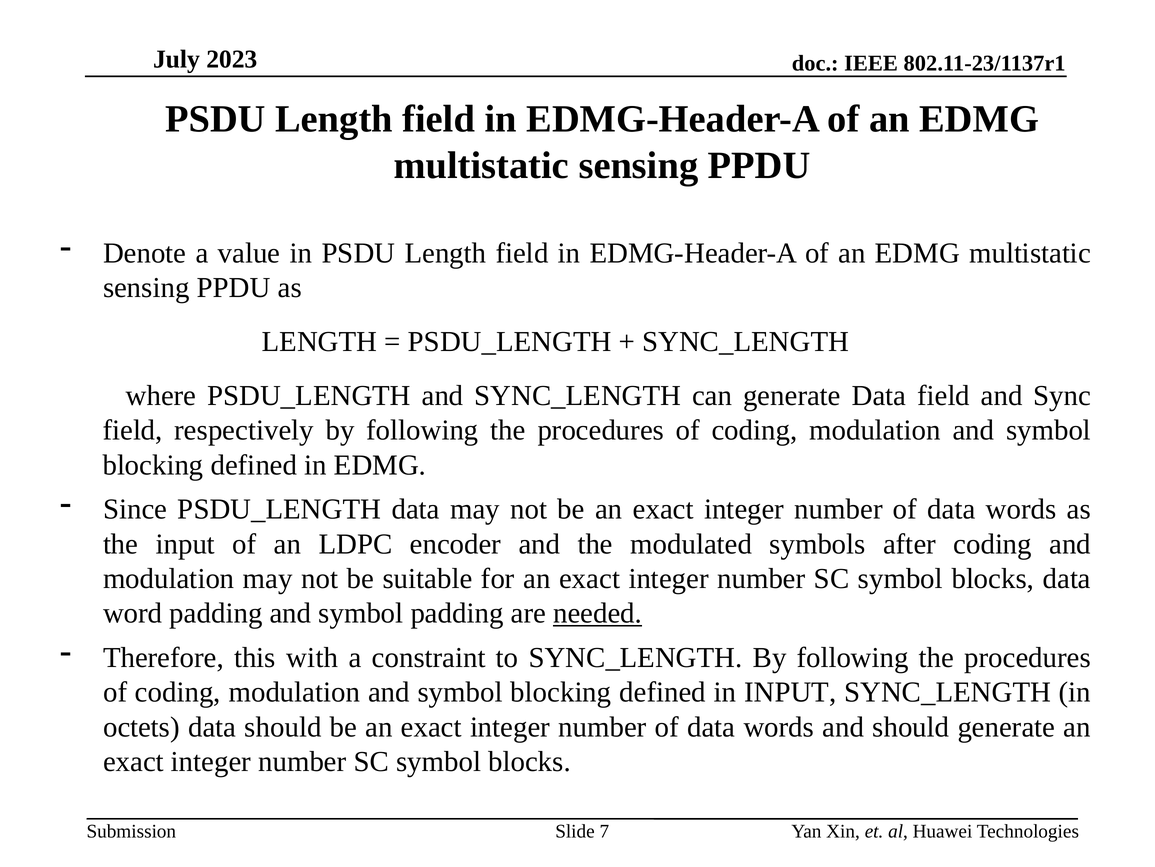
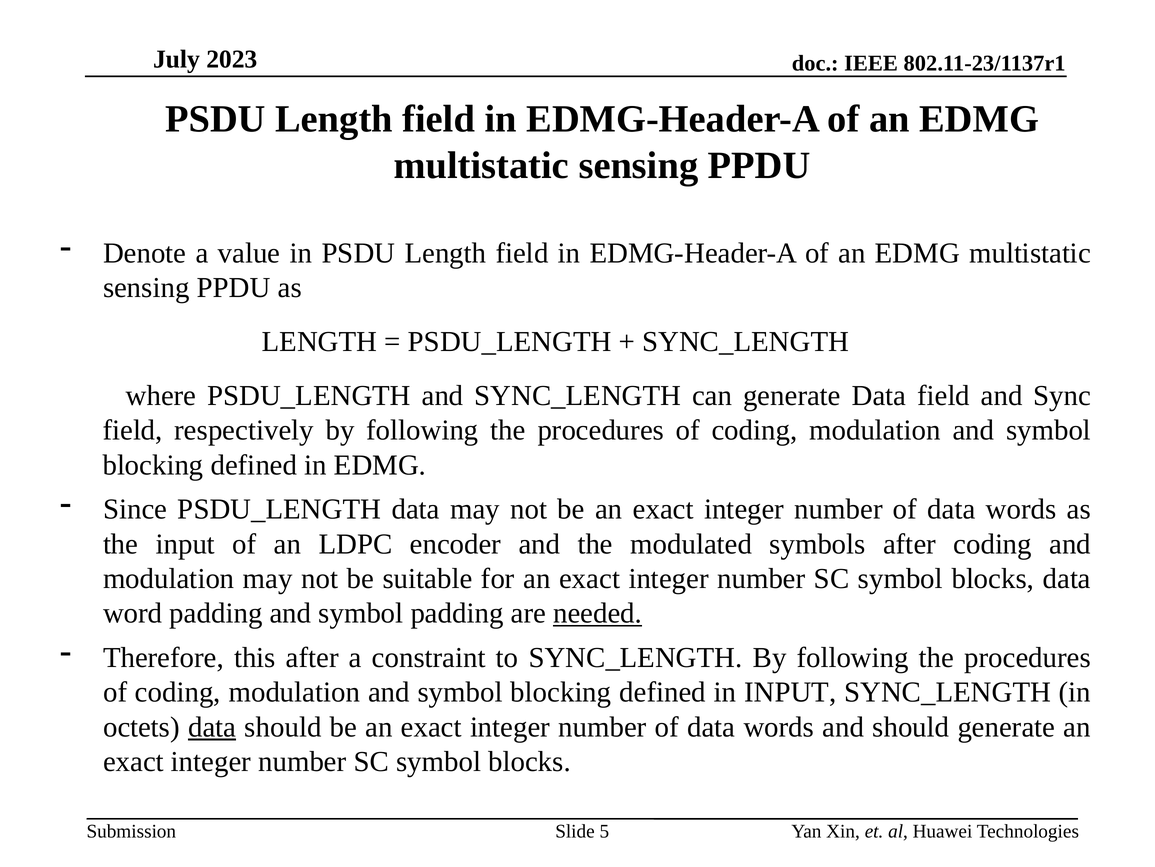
this with: with -> after
data at (212, 726) underline: none -> present
7: 7 -> 5
